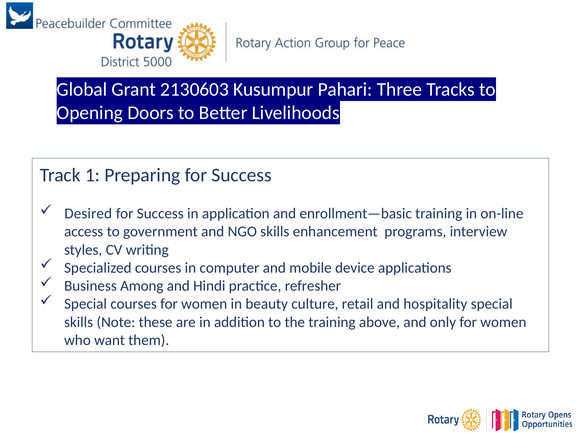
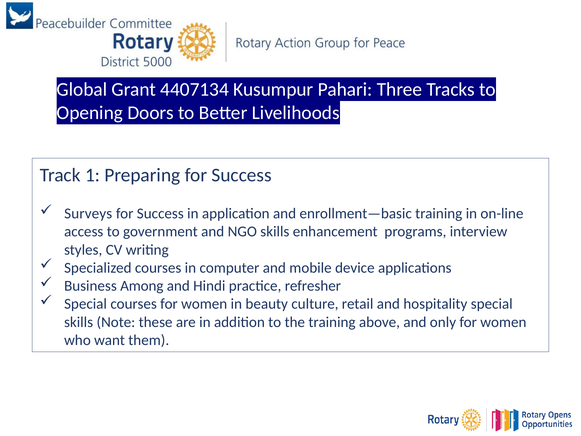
2130603: 2130603 -> 4407134
Desired: Desired -> Surveys
